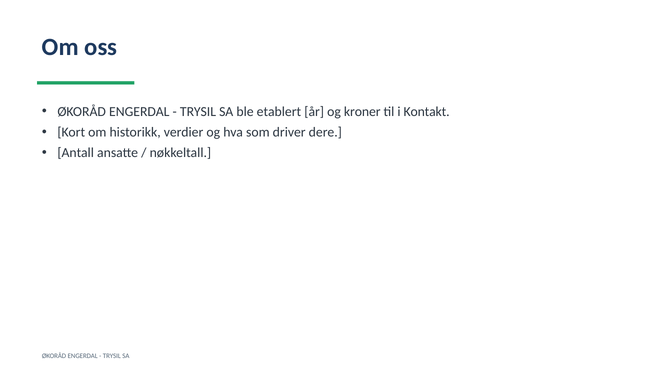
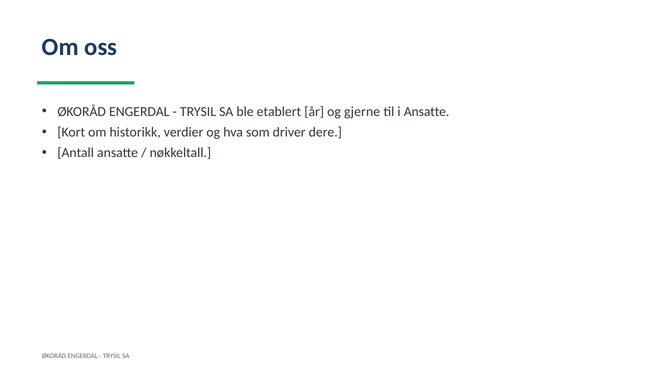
kroner: kroner -> gjerne
i Kontakt: Kontakt -> Ansatte
